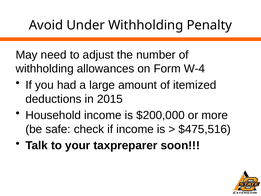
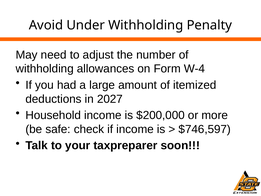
2015: 2015 -> 2027
$475,516: $475,516 -> $746,597
